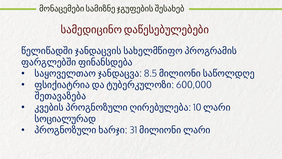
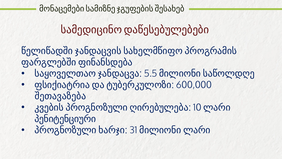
8.5: 8.5 -> 5.5
სოციალურად: სოციალურად -> პენიტენციური
